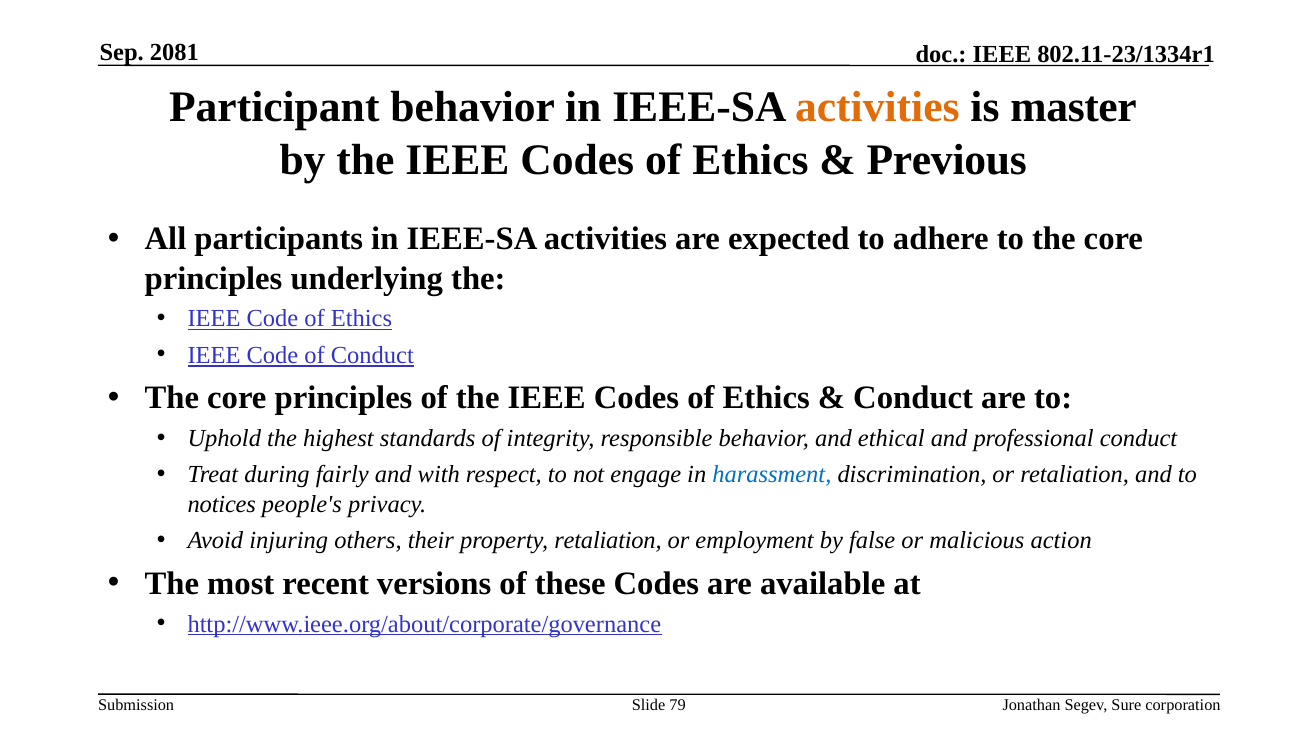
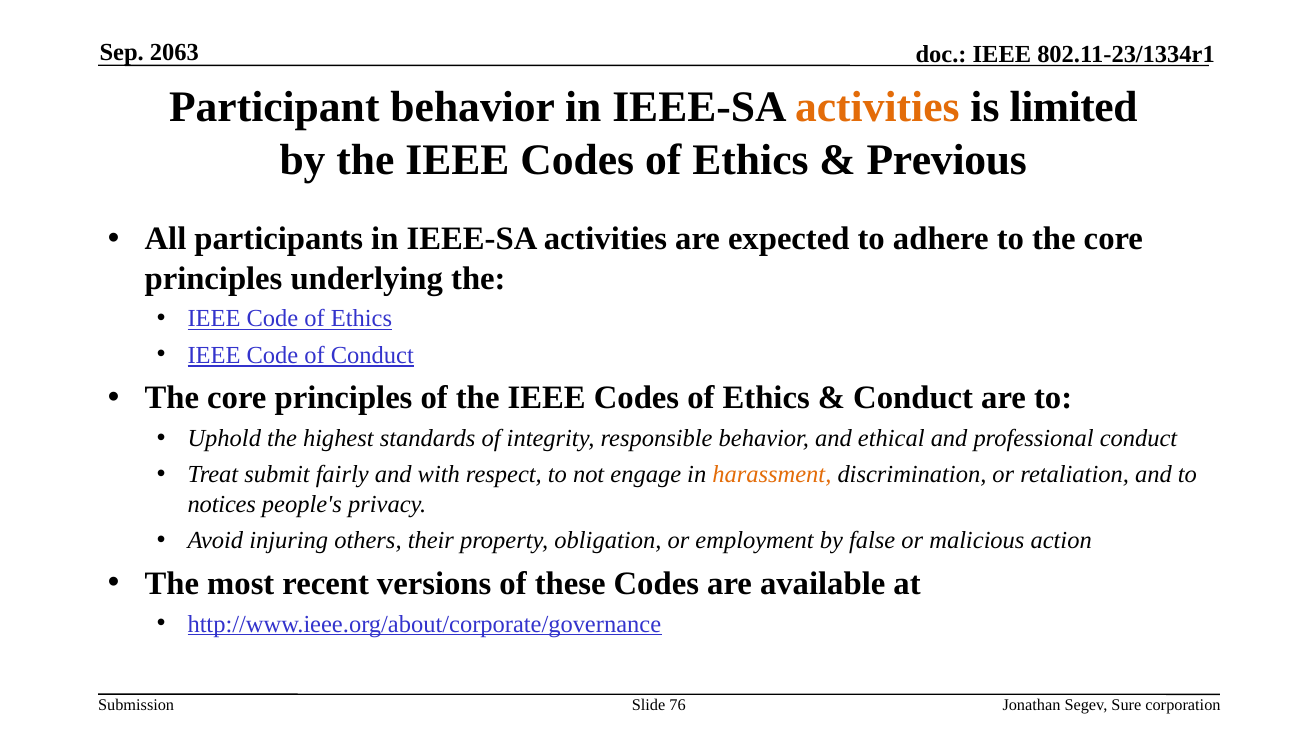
2081: 2081 -> 2063
master: master -> limited
during: during -> submit
harassment colour: blue -> orange
property retaliation: retaliation -> obligation
79: 79 -> 76
